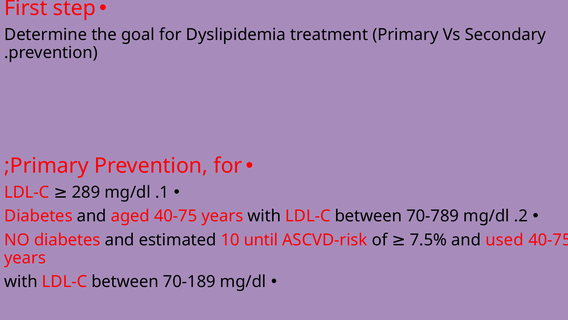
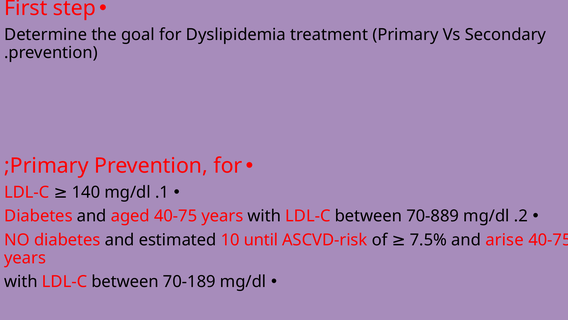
289: 289 -> 140
70-789: 70-789 -> 70-889
used: used -> arise
